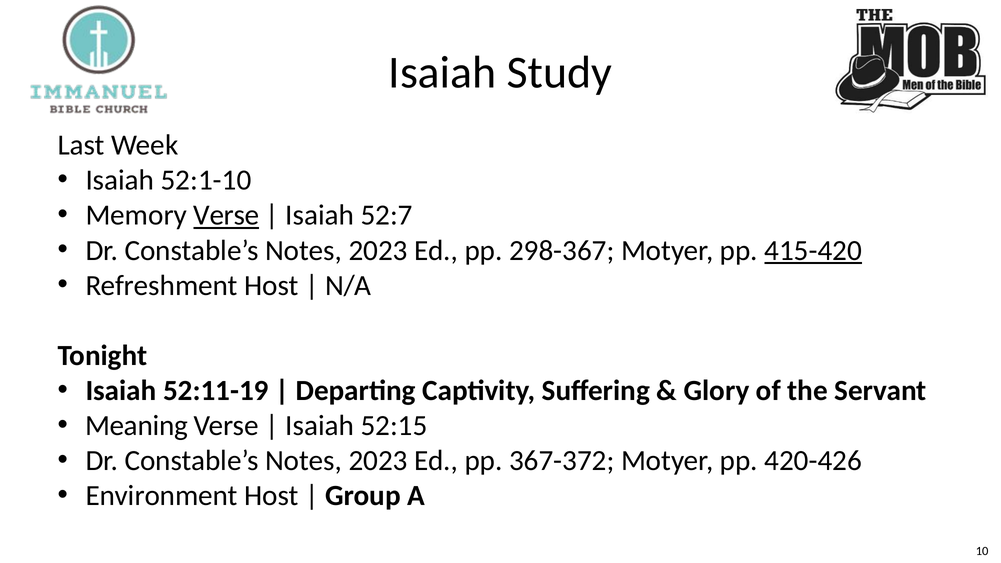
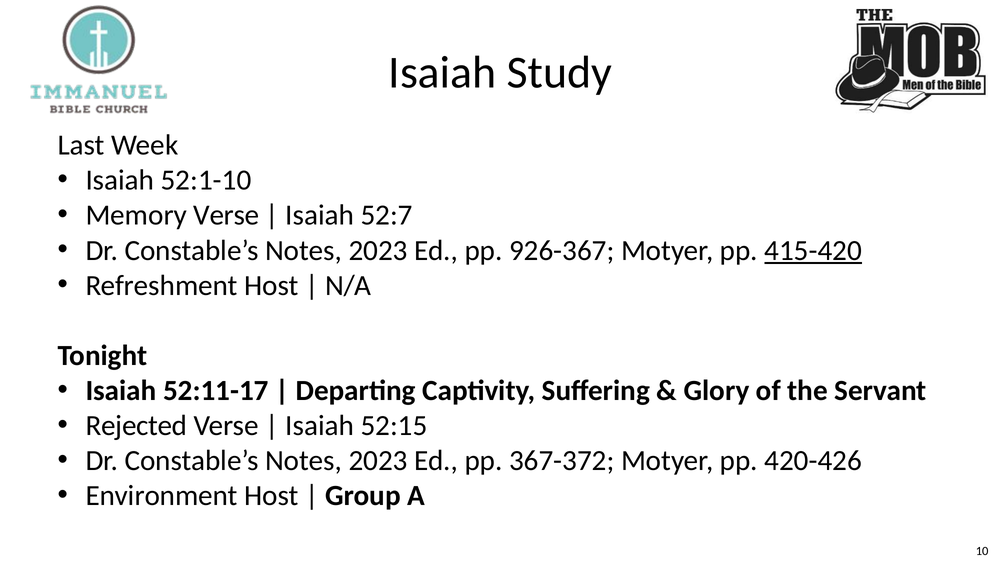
Verse at (226, 215) underline: present -> none
298-367: 298-367 -> 926-367
52:11-19: 52:11-19 -> 52:11-17
Meaning: Meaning -> Rejected
